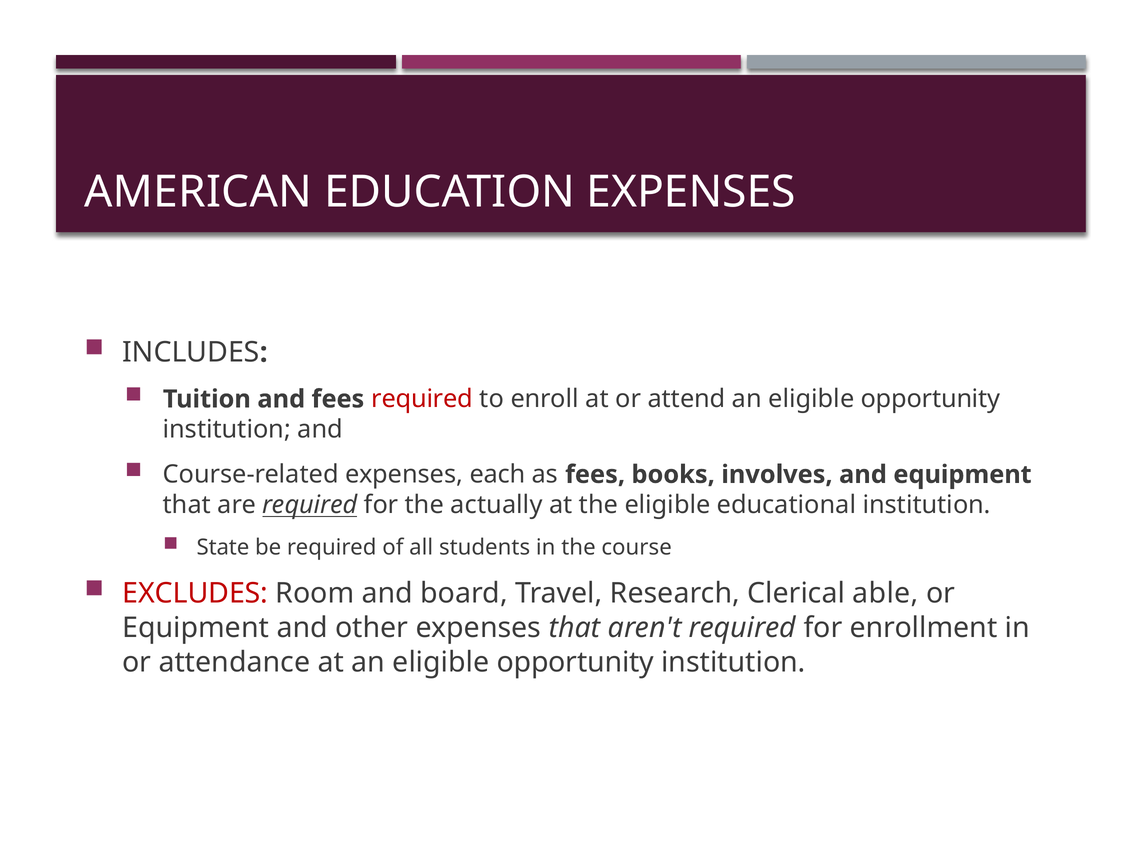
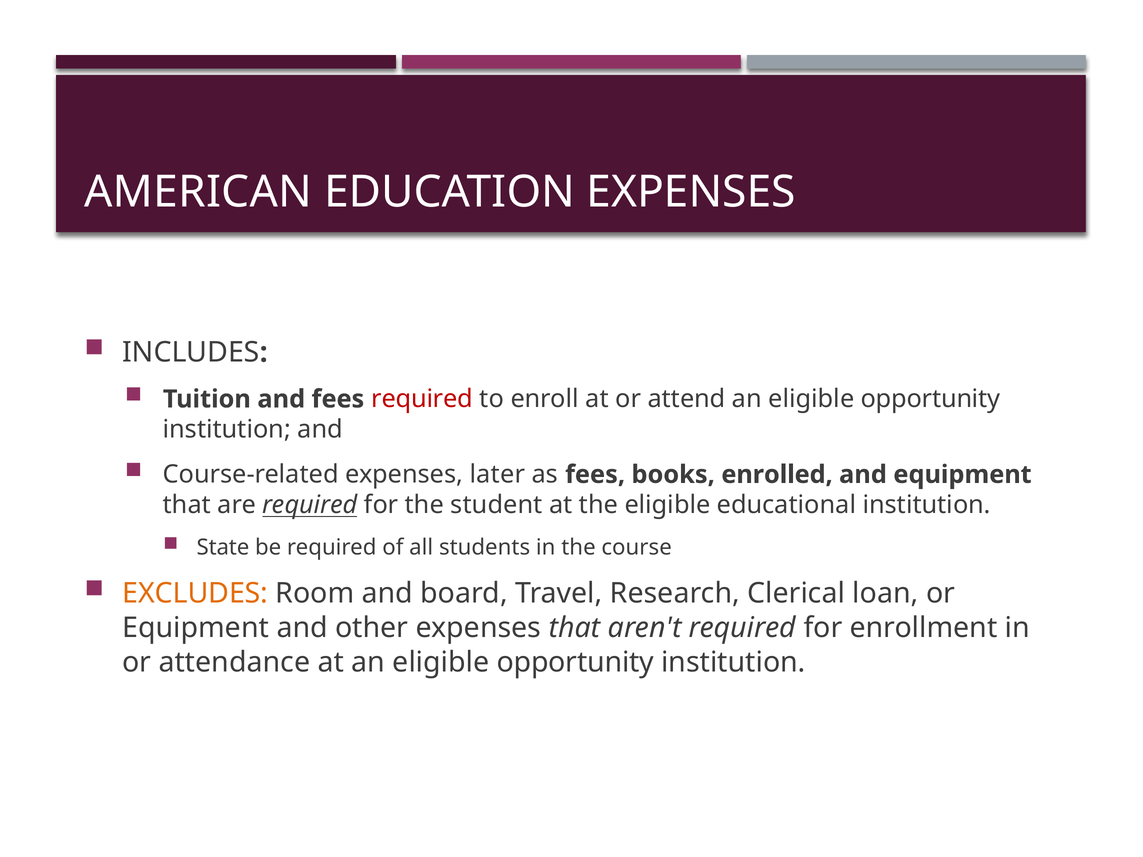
each: each -> later
involves: involves -> enrolled
actually: actually -> student
EXCLUDES colour: red -> orange
able: able -> loan
